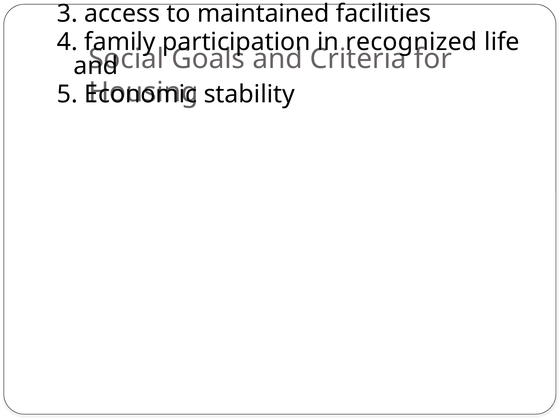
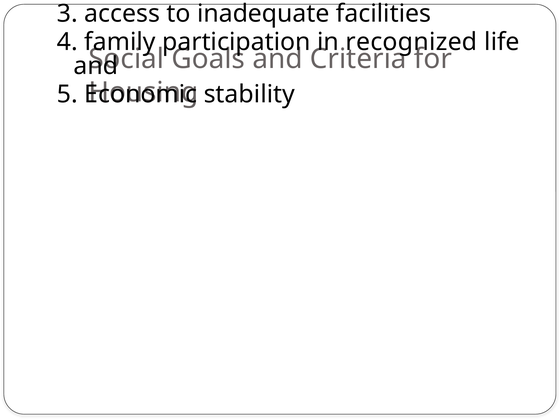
maintained: maintained -> inadequate
